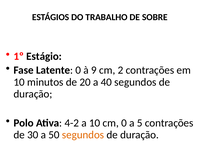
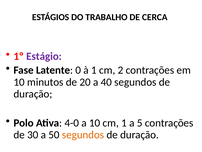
SOBRE: SOBRE -> CERCA
Estágio colour: black -> purple
à 9: 9 -> 1
4-2: 4-2 -> 4-0
cm 0: 0 -> 1
